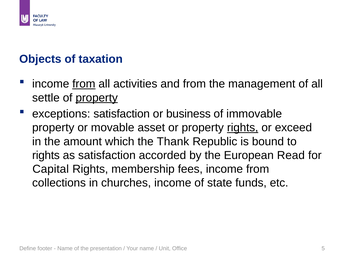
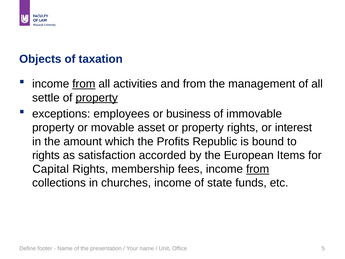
exceptions satisfaction: satisfaction -> employees
rights at (243, 128) underline: present -> none
exceed: exceed -> interest
Thank: Thank -> Profits
Read: Read -> Items
from at (258, 169) underline: none -> present
